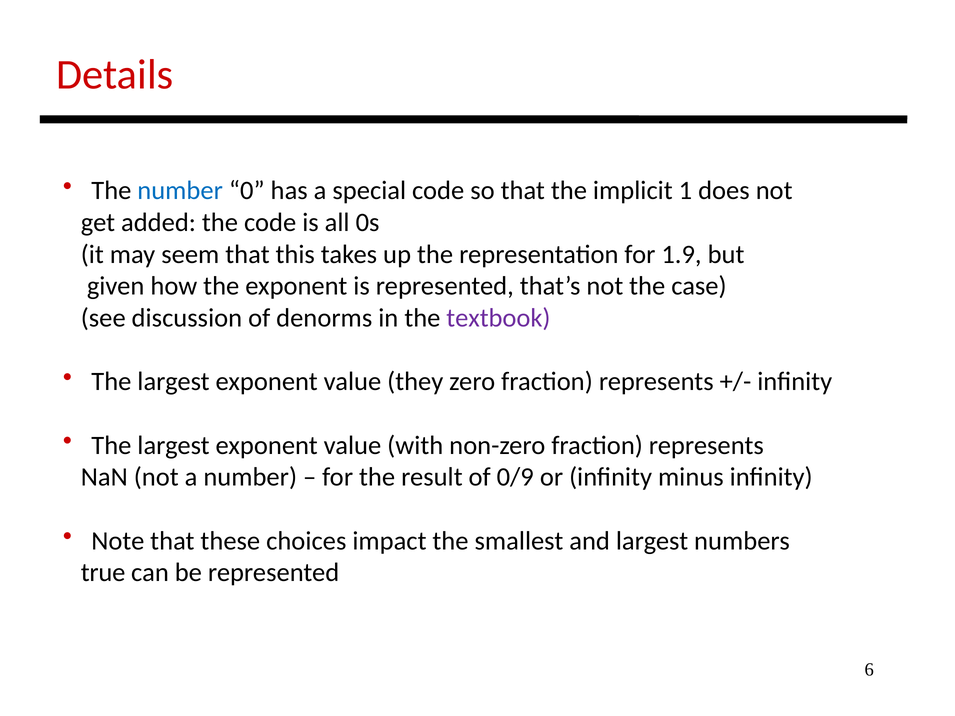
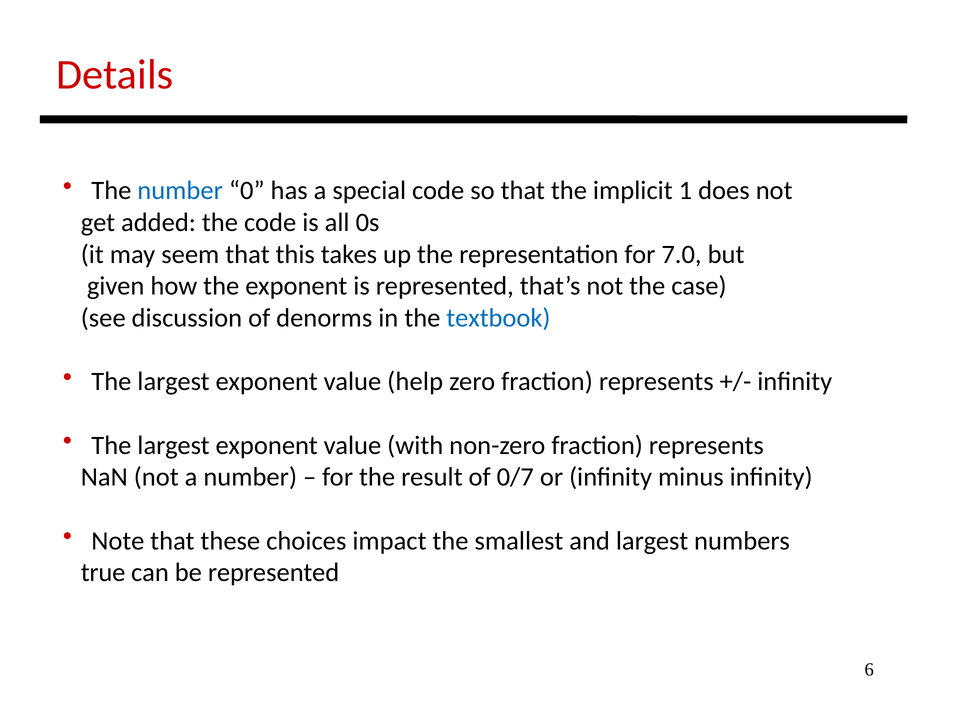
1.9: 1.9 -> 7.0
textbook colour: purple -> blue
they: they -> help
0/9: 0/9 -> 0/7
